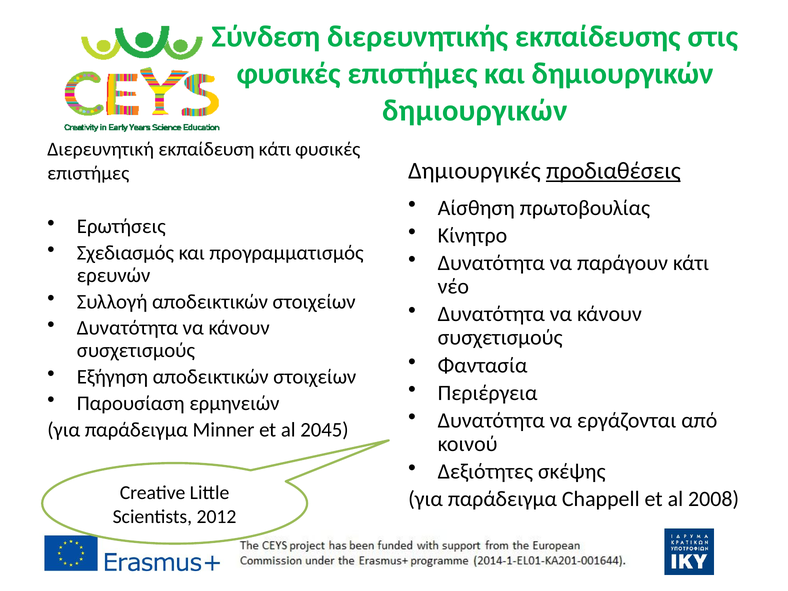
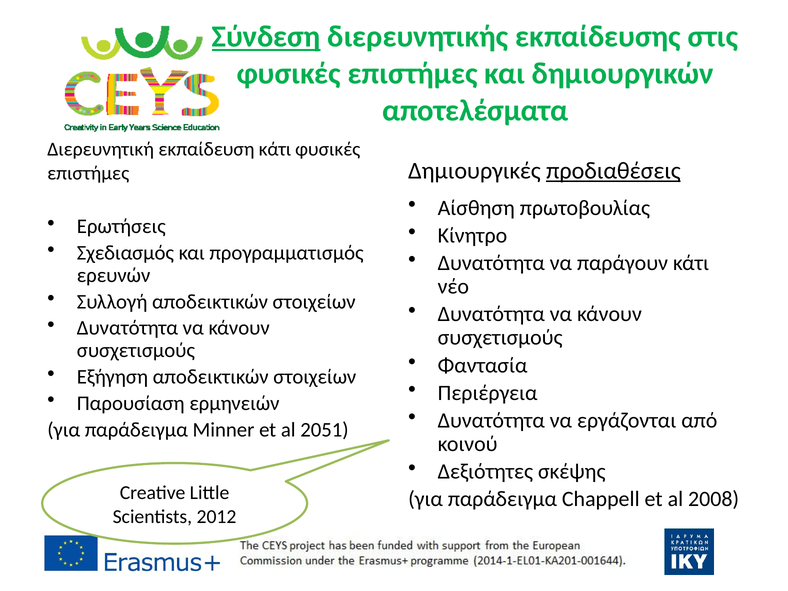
Σύνδεση underline: none -> present
δημιουργικών at (475, 110): δημιουργικών -> αποτελέσματα
2045: 2045 -> 2051
